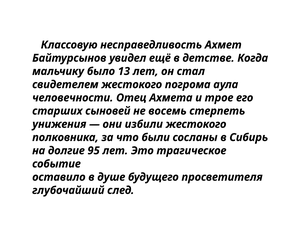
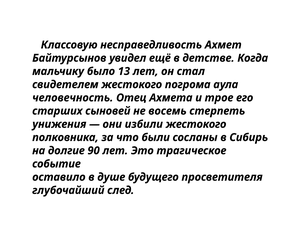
человечности: человечности -> человечность
95: 95 -> 90
